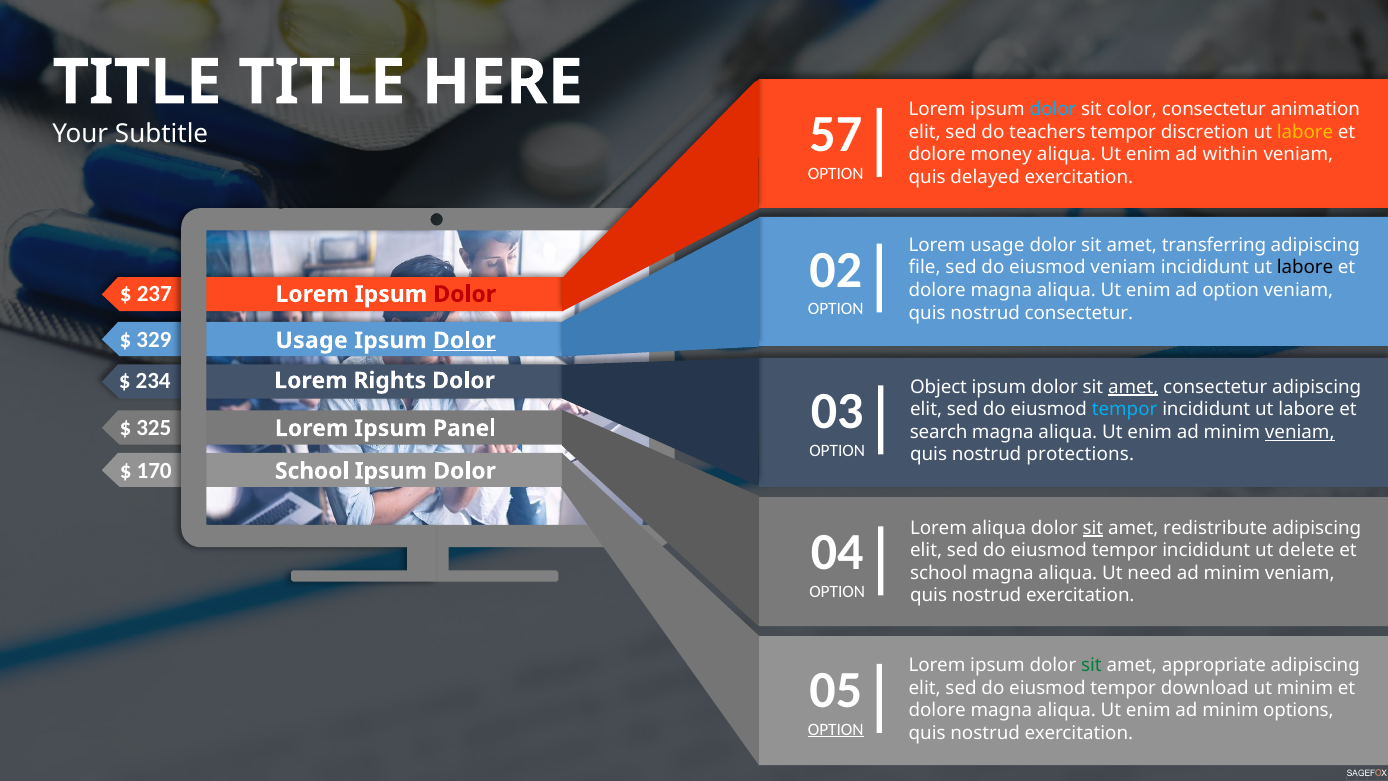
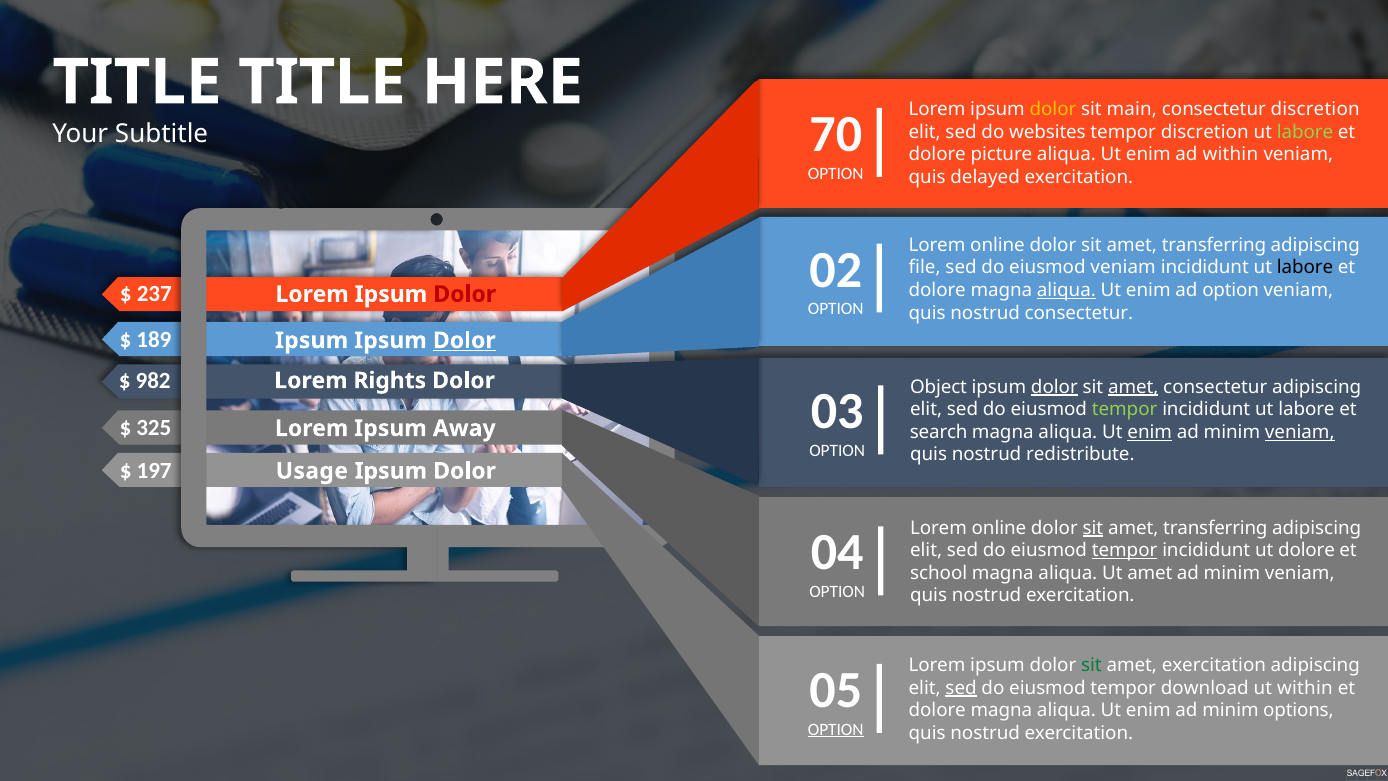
dolor at (1053, 109) colour: light blue -> yellow
color: color -> main
consectetur animation: animation -> discretion
57: 57 -> 70
teachers: teachers -> websites
labore at (1305, 132) colour: yellow -> light green
money: money -> picture
usage at (997, 245): usage -> online
aliqua at (1066, 290) underline: none -> present
329: 329 -> 189
Usage at (312, 340): Usage -> Ipsum
234: 234 -> 982
dolor at (1054, 387) underline: none -> present
tempor at (1125, 409) colour: light blue -> light green
Panel: Panel -> Away
enim at (1150, 432) underline: none -> present
protections: protections -> redistribute
170: 170 -> 197
School at (312, 471): School -> Usage
aliqua at (999, 528): aliqua -> online
redistribute at (1215, 528): redistribute -> transferring
tempor at (1125, 550) underline: none -> present
ut delete: delete -> dolore
Ut need: need -> amet
amet appropriate: appropriate -> exercitation
sed at (961, 688) underline: none -> present
ut minim: minim -> within
